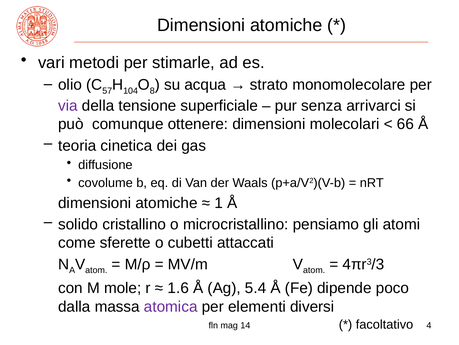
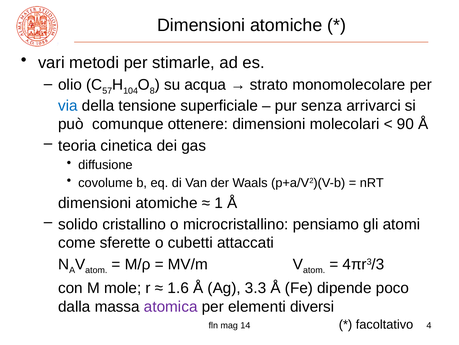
via colour: purple -> blue
66: 66 -> 90
5.4: 5.4 -> 3.3
